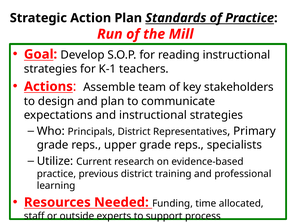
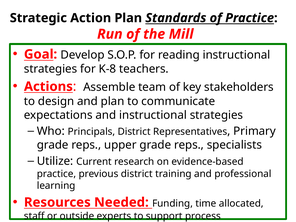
K-1: K-1 -> K-8
